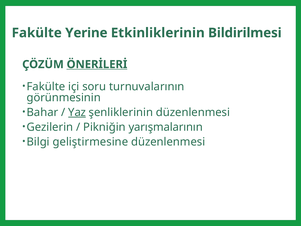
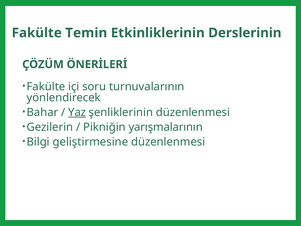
Yerine: Yerine -> Temin
Bildirilmesi: Bildirilmesi -> Derslerinin
ÖNERİLERİ underline: present -> none
görünmesinin: görünmesinin -> yönlendirecek
